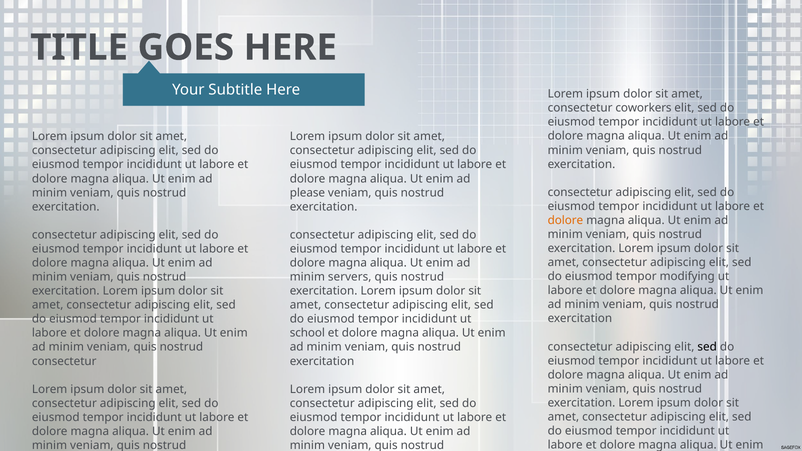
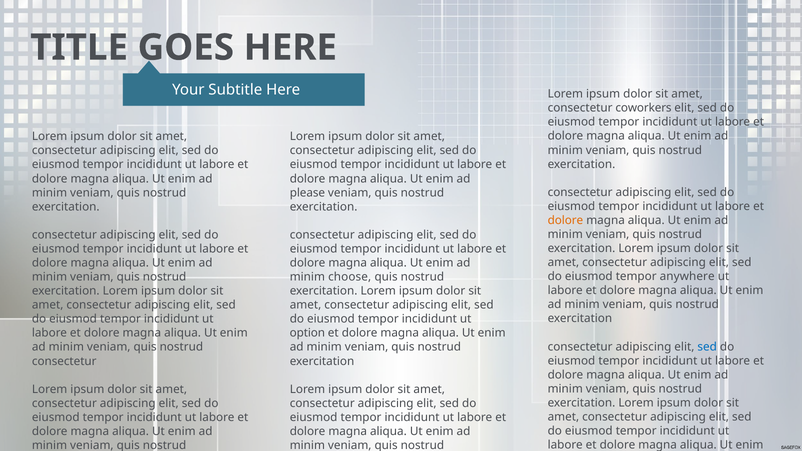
modifying: modifying -> anywhere
servers: servers -> choose
school: school -> option
sed at (707, 347) colour: black -> blue
